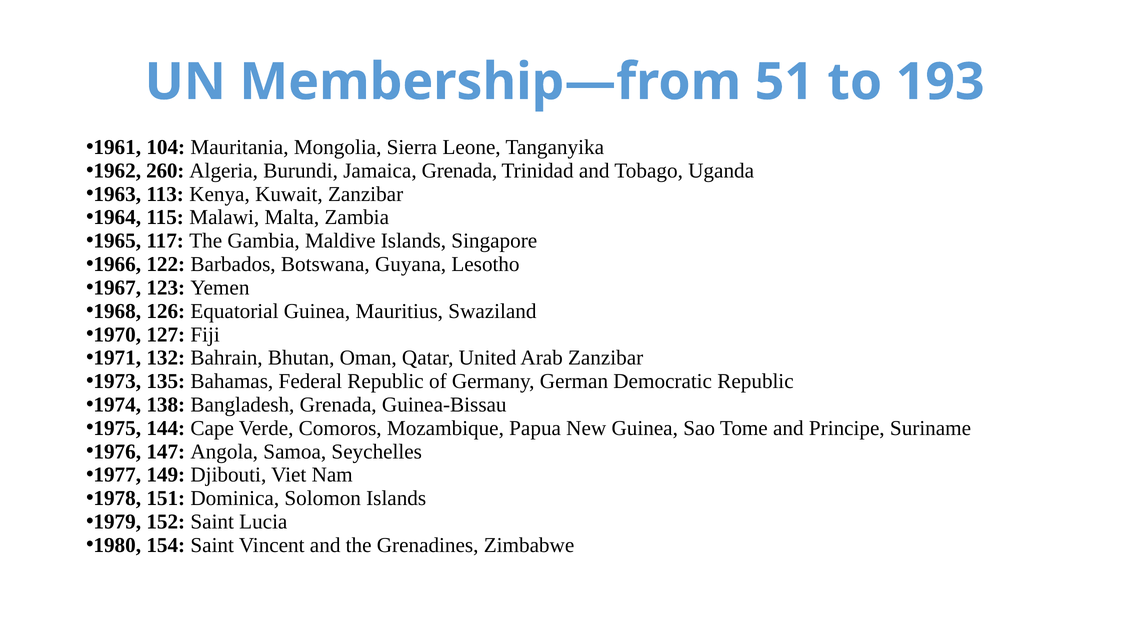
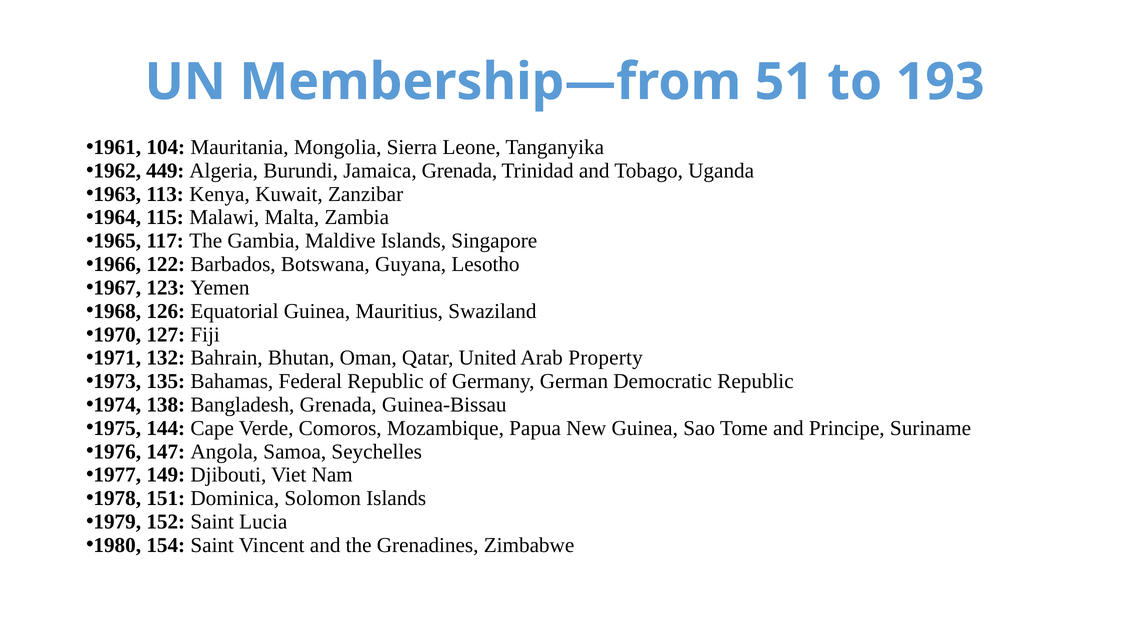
260: 260 -> 449
Arab Zanzibar: Zanzibar -> Property
